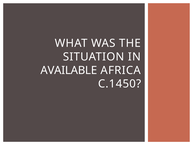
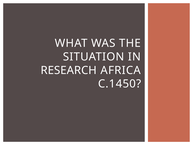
AVAILABLE: AVAILABLE -> RESEARCH
